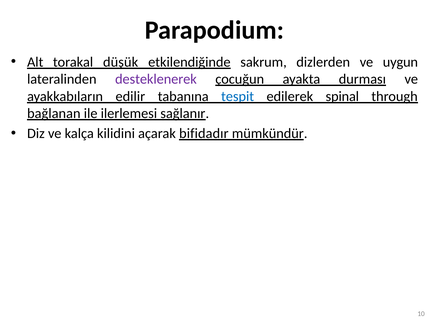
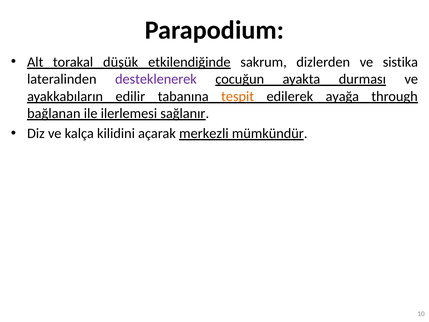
uygun: uygun -> sistika
tespit colour: blue -> orange
spinal: spinal -> ayağa
bifidadır: bifidadır -> merkezli
